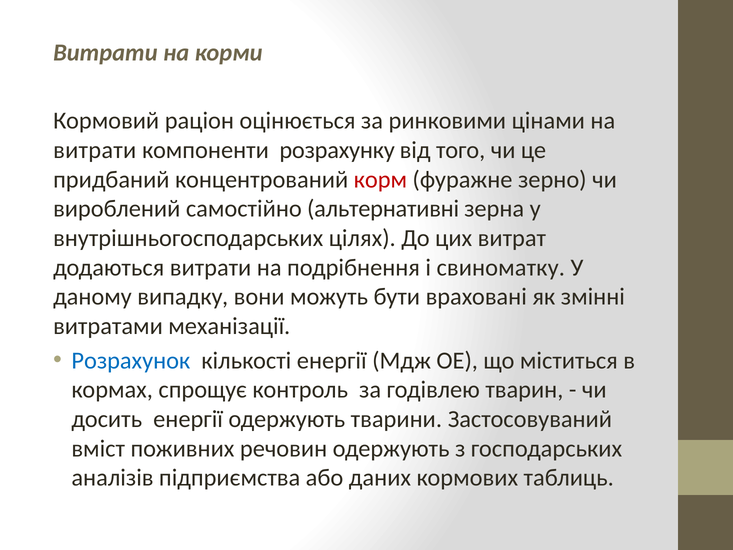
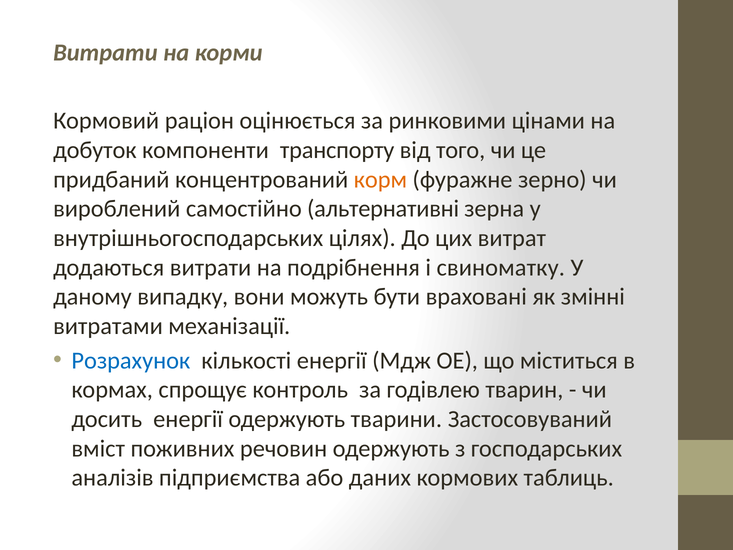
витрати at (95, 150): витрати -> добуток
розрахунку: розрахунку -> транспорту
корм colour: red -> orange
